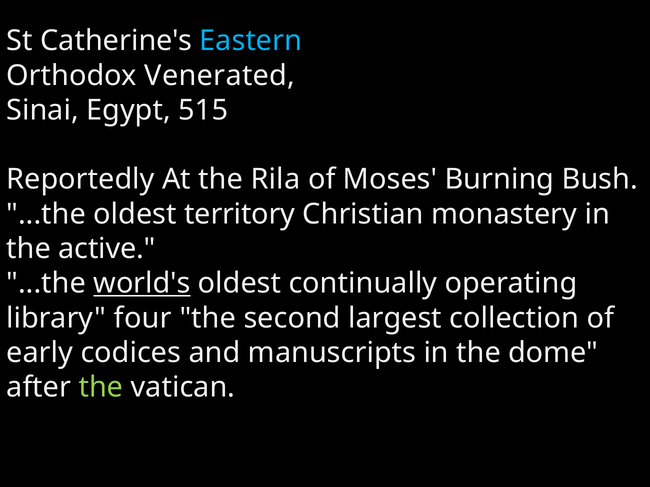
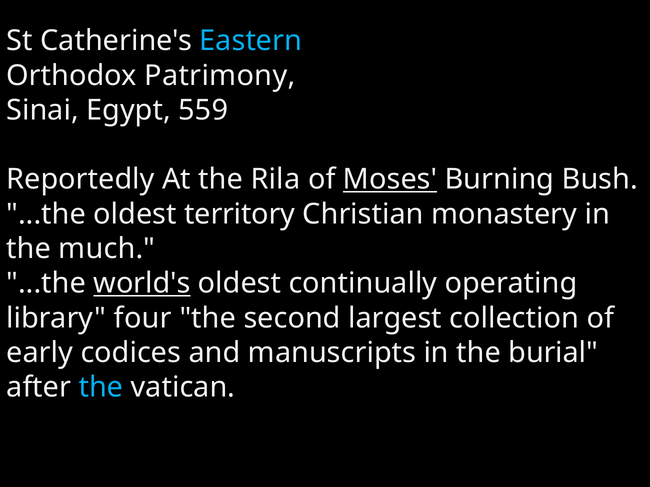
Venerated: Venerated -> Patrimony
515: 515 -> 559
Moses underline: none -> present
active: active -> much
dome: dome -> burial
the at (101, 388) colour: light green -> light blue
